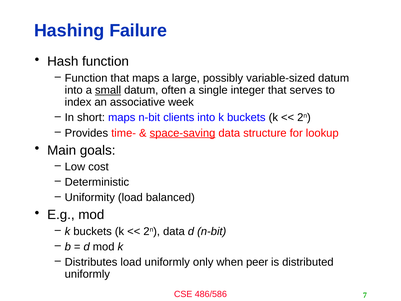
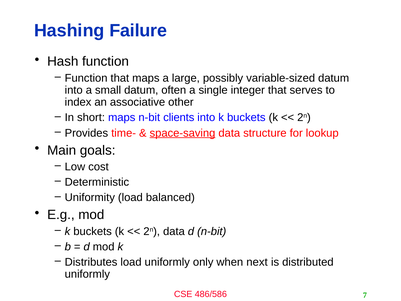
small underline: present -> none
week: week -> other
peer: peer -> next
